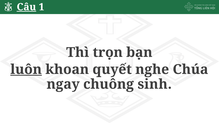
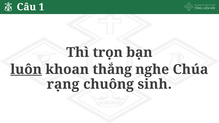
Câu underline: present -> none
quyết: quyết -> thắng
ngay: ngay -> rạng
